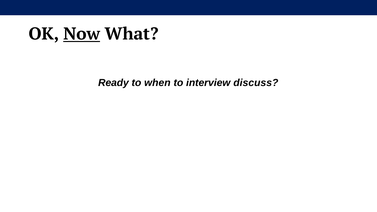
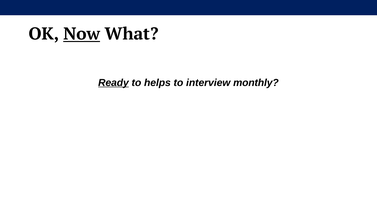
Ready underline: none -> present
when: when -> helps
discuss: discuss -> monthly
